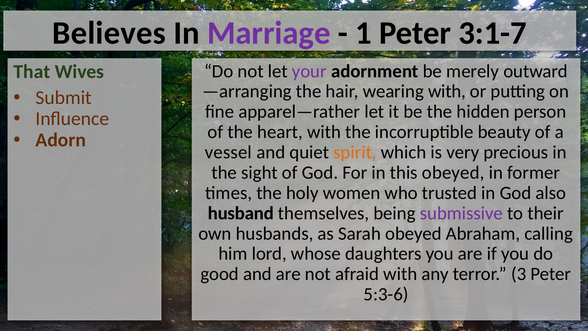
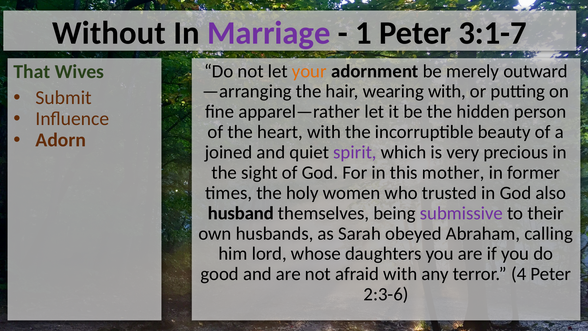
Believes: Believes -> Without
your colour: purple -> orange
vessel: vessel -> joined
spirit colour: orange -> purple
this obeyed: obeyed -> mother
3: 3 -> 4
5:3-6: 5:3-6 -> 2:3-6
